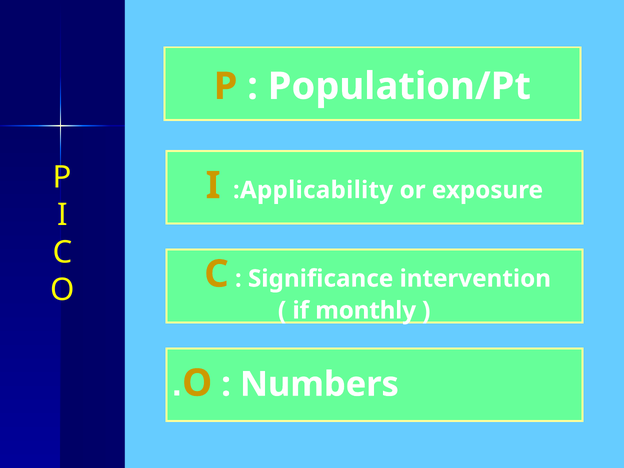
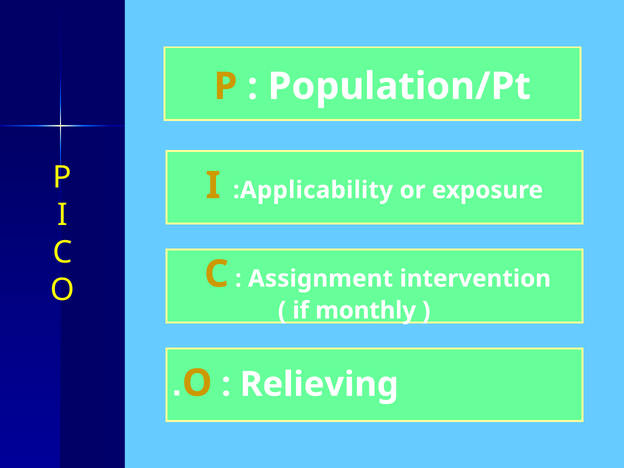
Significance: Significance -> Assignment
Numbers: Numbers -> Relieving
